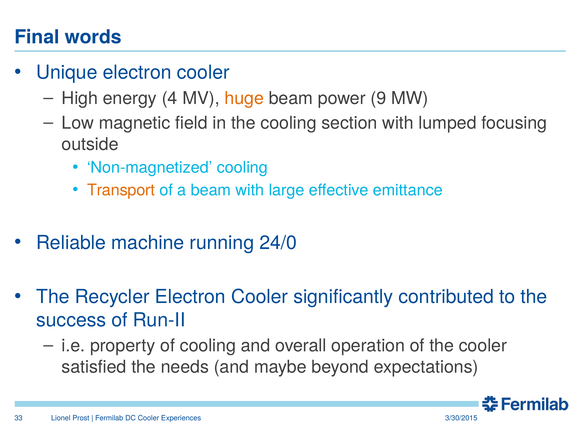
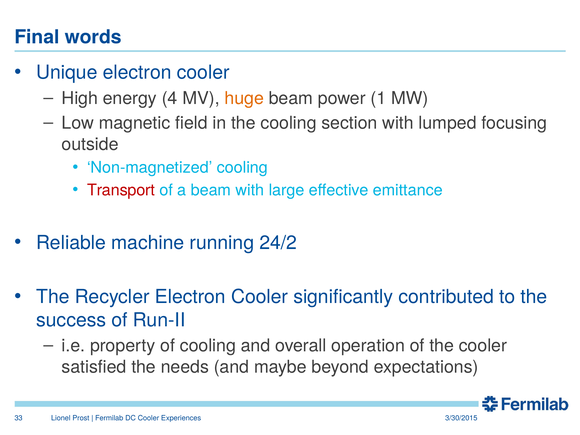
9: 9 -> 1
Transport colour: orange -> red
24/0: 24/0 -> 24/2
